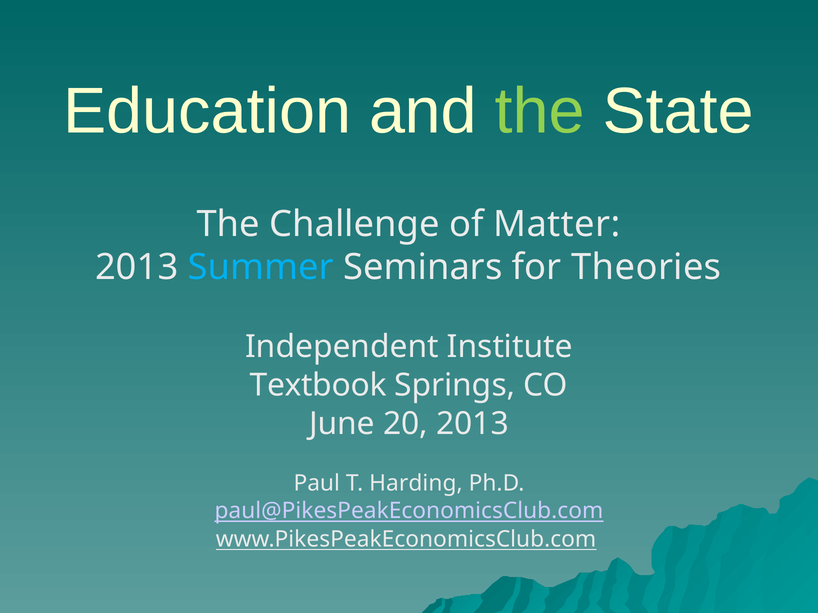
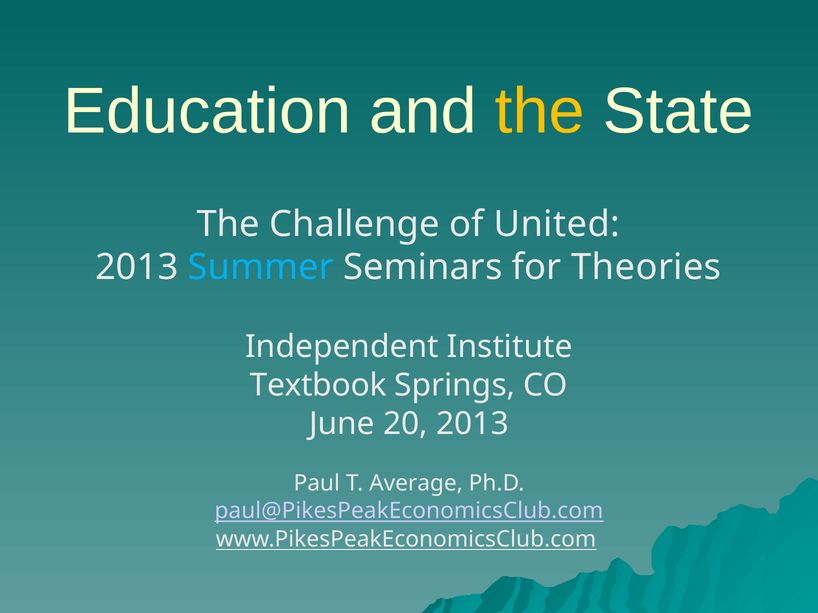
the at (540, 111) colour: light green -> yellow
Matter: Matter -> United
Harding: Harding -> Average
